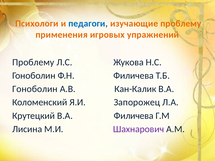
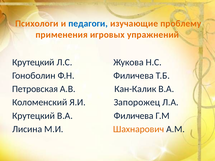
Проблему at (33, 62): Проблему -> Крутецкий
Гоноболин at (35, 89): Гоноболин -> Петровская
Шахнарович colour: purple -> orange
